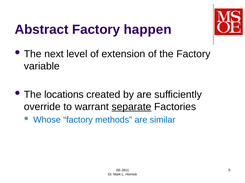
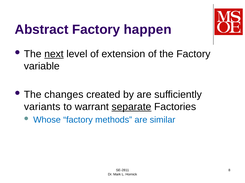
next underline: none -> present
locations: locations -> changes
override: override -> variants
